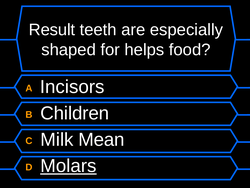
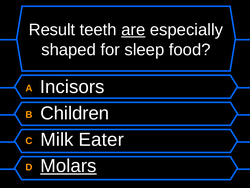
are underline: none -> present
helps: helps -> sleep
Mean: Mean -> Eater
